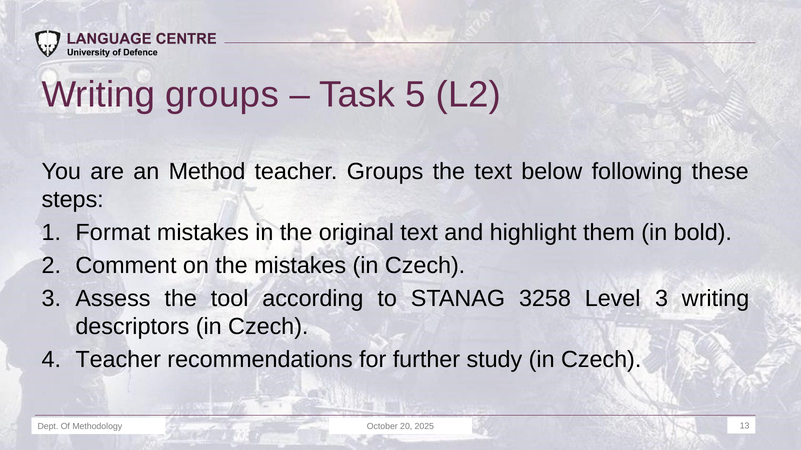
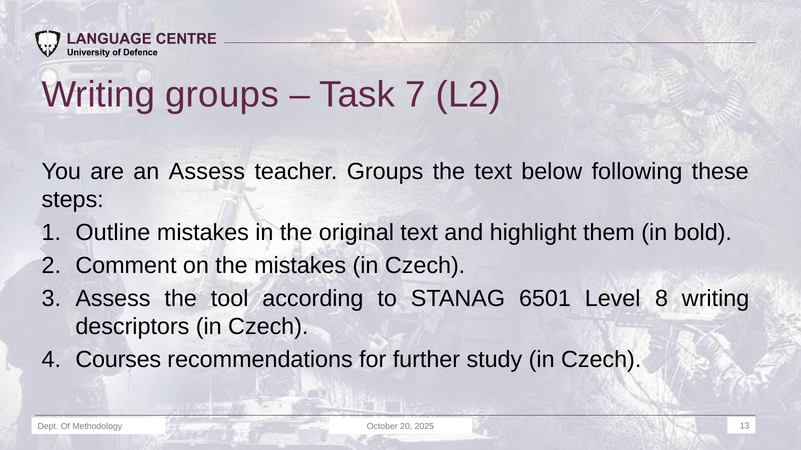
5: 5 -> 7
an Method: Method -> Assess
Format: Format -> Outline
3258: 3258 -> 6501
Level 3: 3 -> 8
Teacher at (118, 360): Teacher -> Courses
